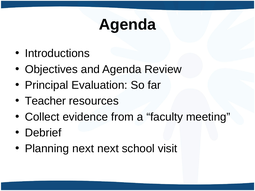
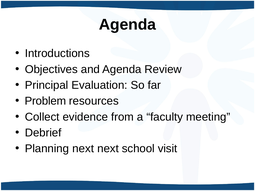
Teacher: Teacher -> Problem
